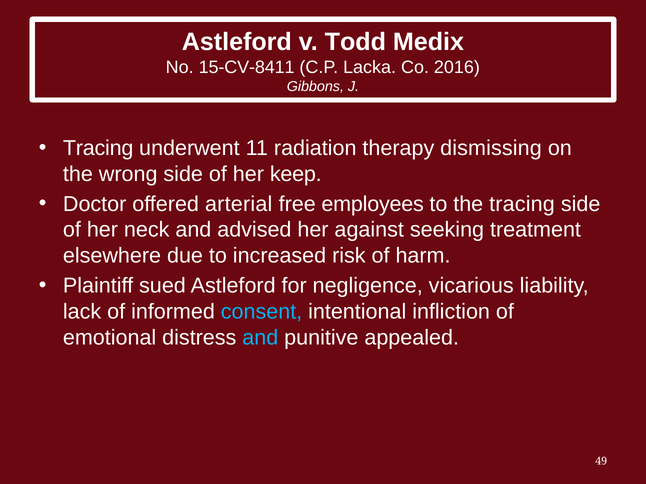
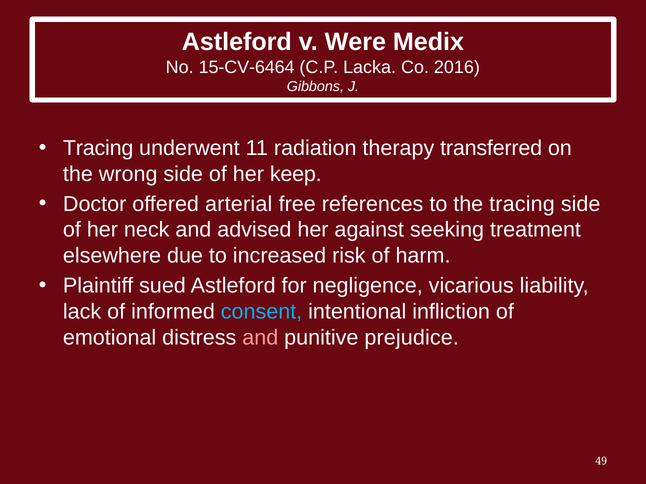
Todd: Todd -> Were
15-CV-8411: 15-CV-8411 -> 15-CV-6464
dismissing: dismissing -> transferred
employees: employees -> references
and at (260, 338) colour: light blue -> pink
appealed: appealed -> prejudice
